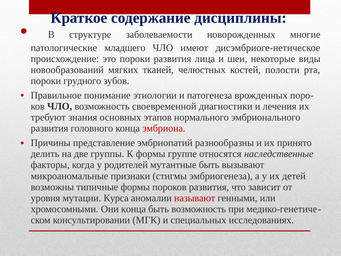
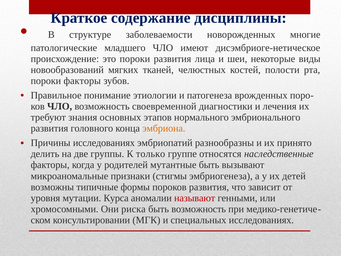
пороки грудного: грудного -> факторы
эмбриона colour: red -> orange
Причины представление: представление -> исследованиях
К формы: формы -> только
Они конца: конца -> риска
